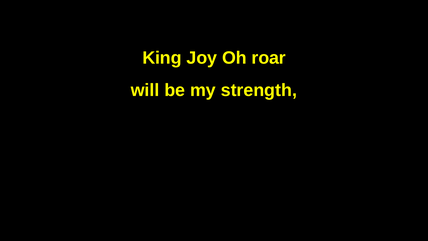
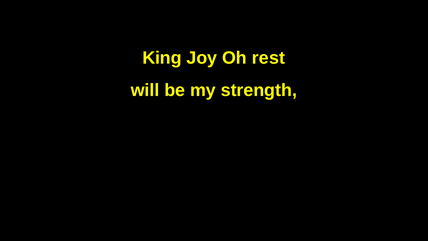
roar: roar -> rest
